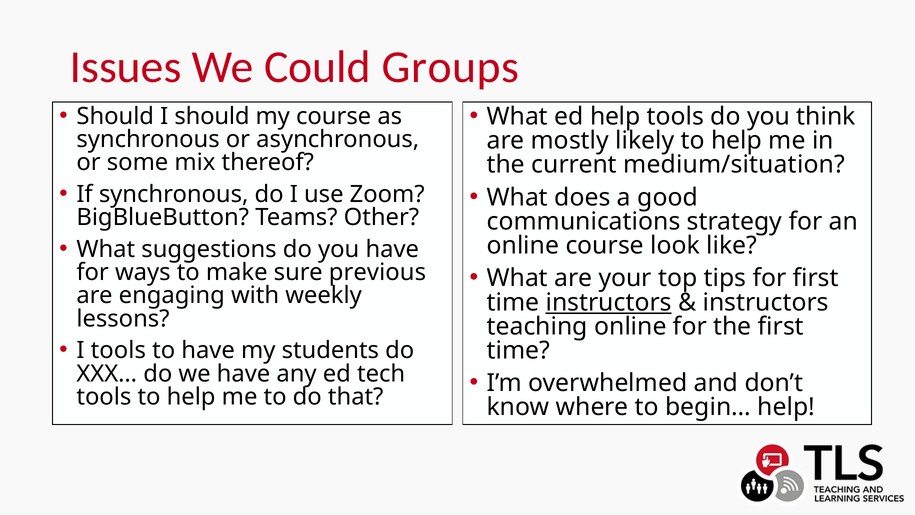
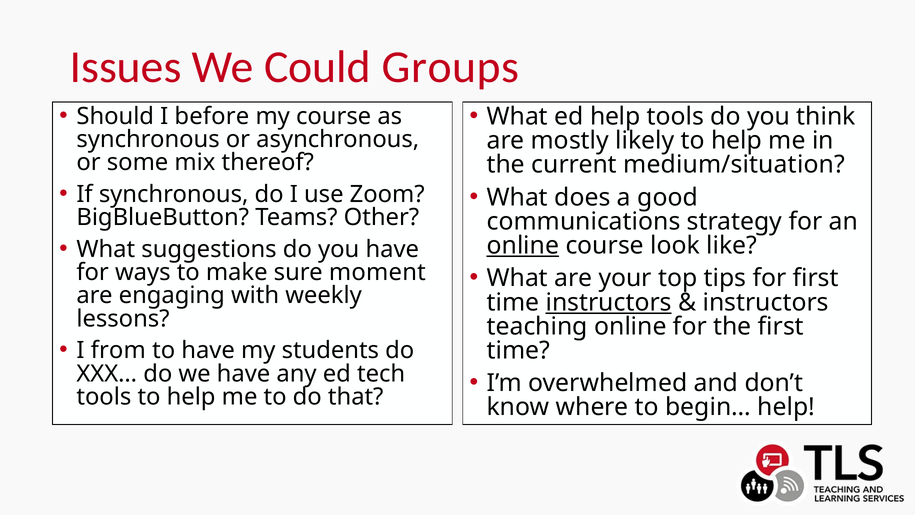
I should: should -> before
online at (523, 245) underline: none -> present
previous: previous -> moment
I tools: tools -> from
